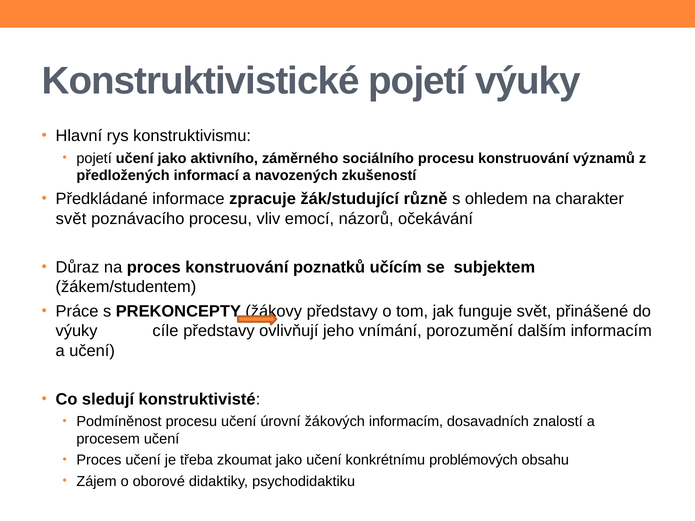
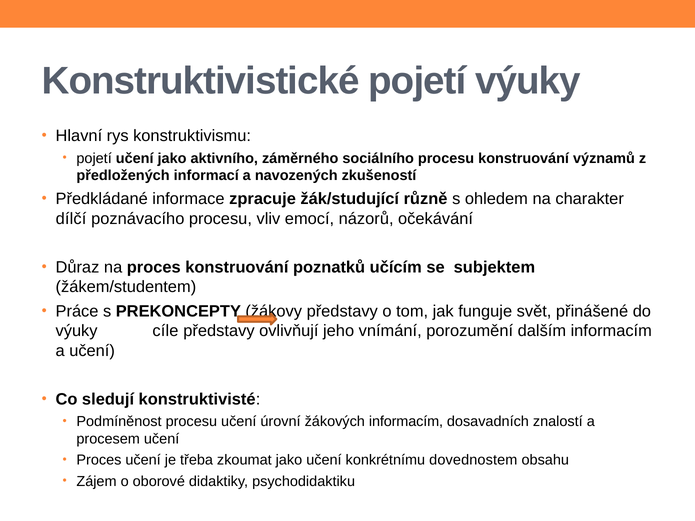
svět at (71, 219): svět -> dílčí
problémových: problémových -> dovednostem
